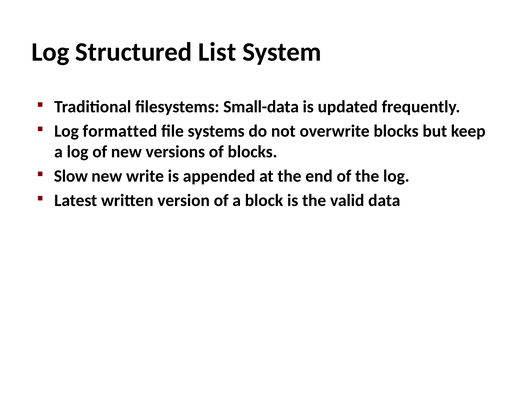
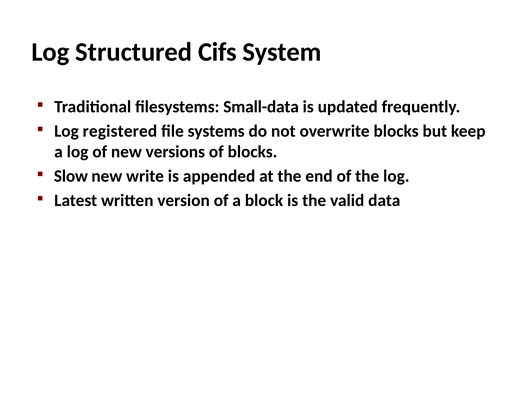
List: List -> Cifs
formatted: formatted -> registered
